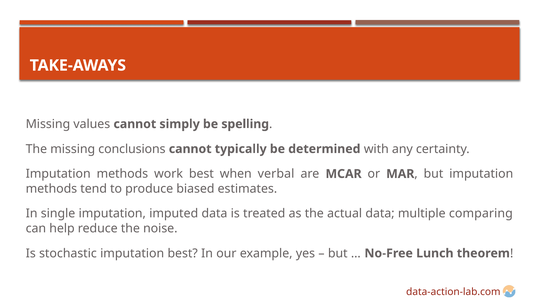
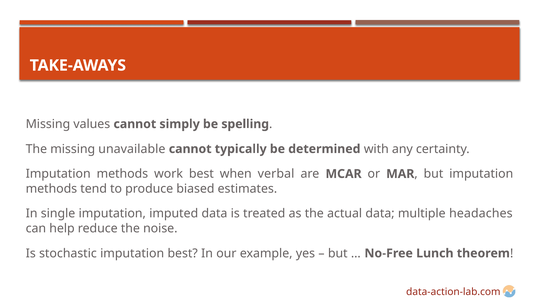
conclusions: conclusions -> unavailable
comparing: comparing -> headaches
